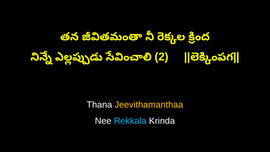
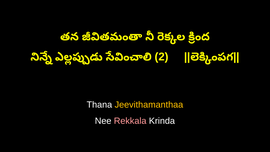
Rekkala colour: light blue -> pink
